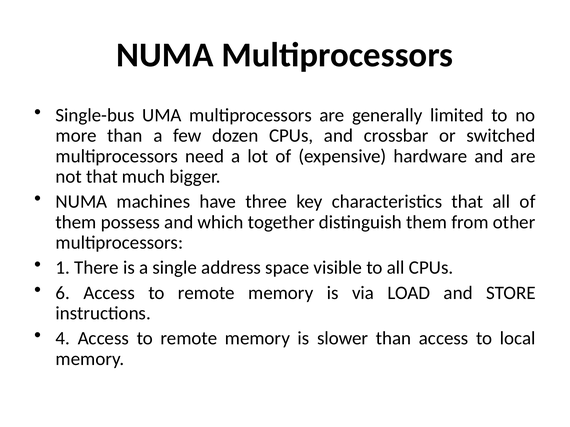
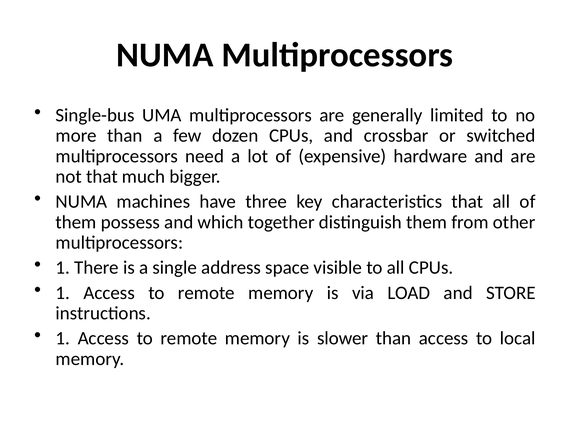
6 at (63, 293): 6 -> 1
4 at (63, 339): 4 -> 1
